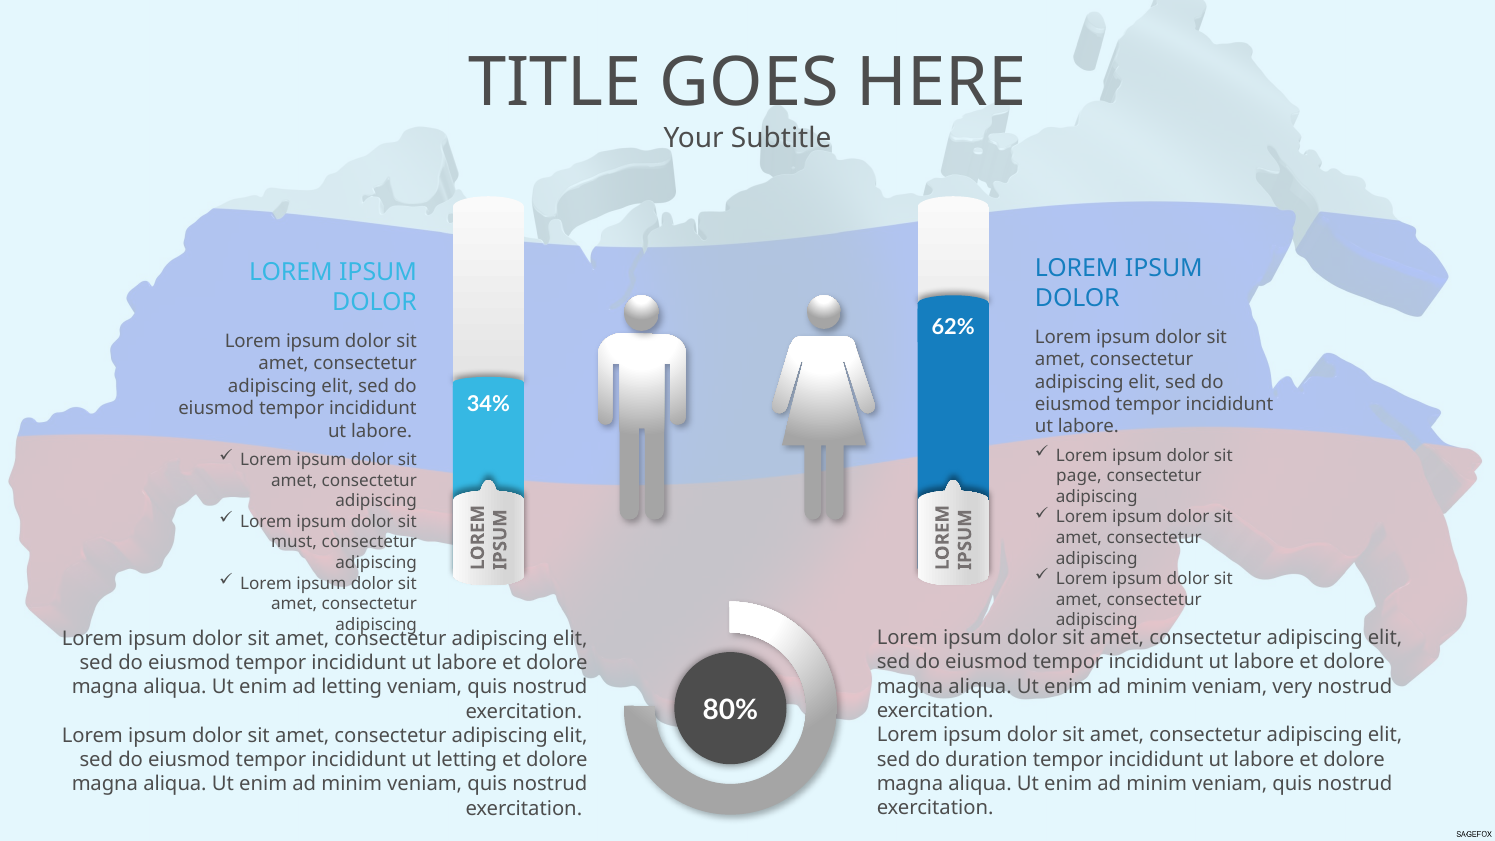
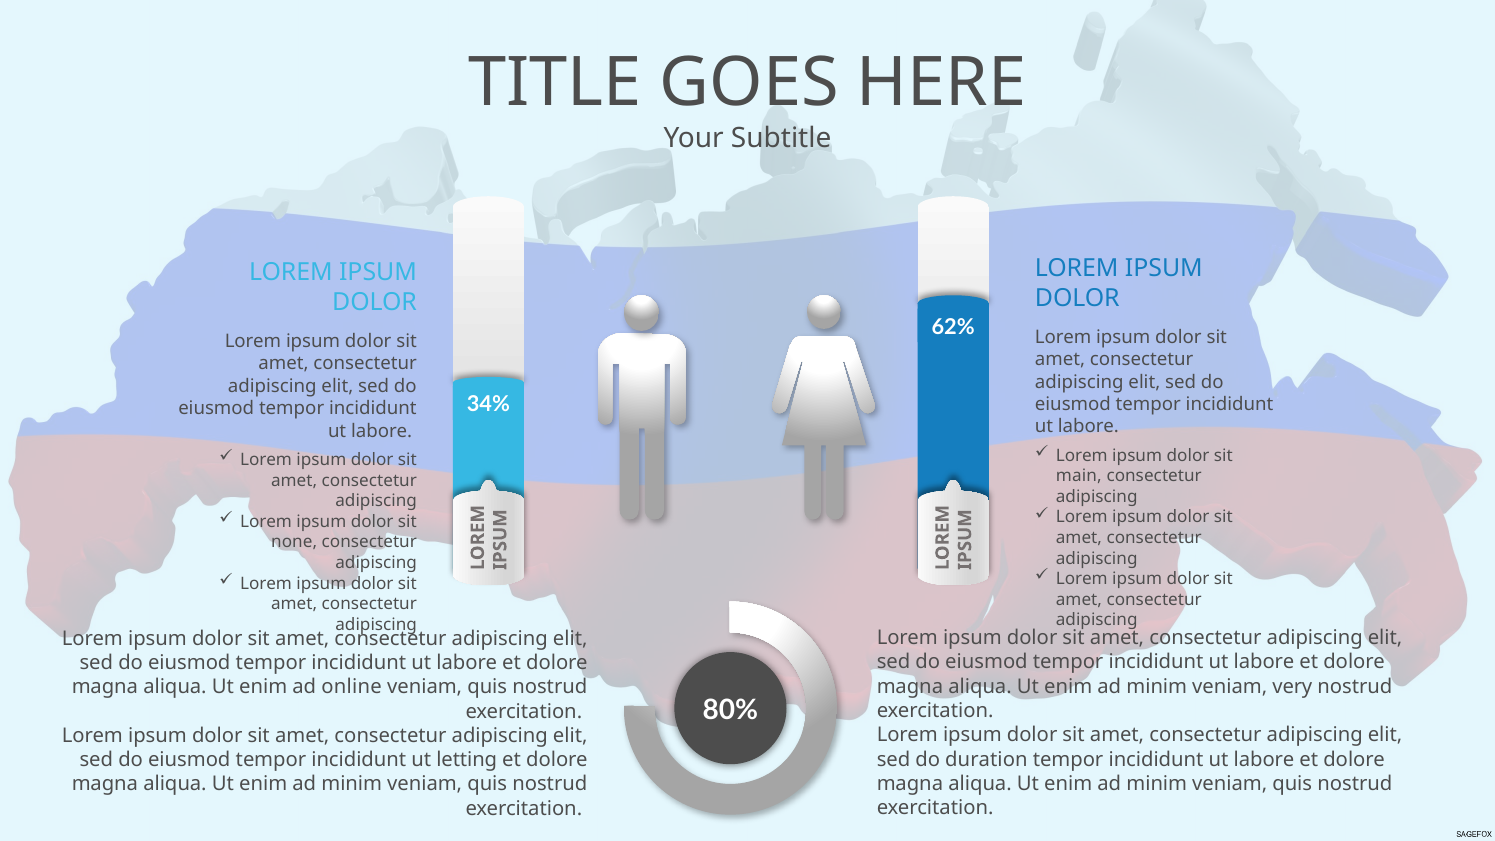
page: page -> main
must: must -> none
ad letting: letting -> online
